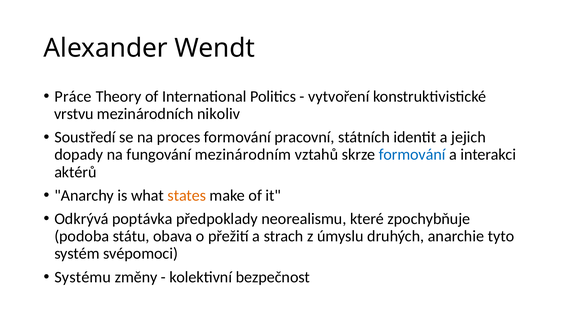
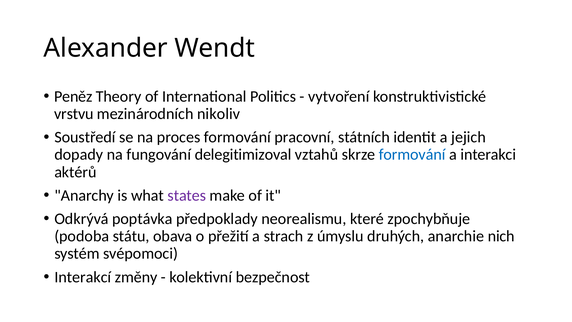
Práce: Práce -> Peněz
mezinárodním: mezinárodním -> delegitimizoval
states colour: orange -> purple
tyto: tyto -> nich
Systému: Systému -> Interakcí
